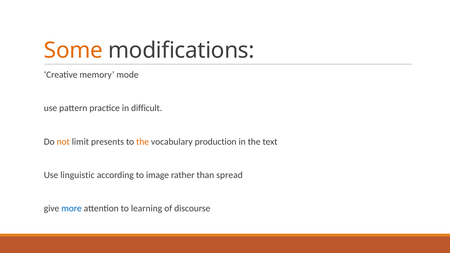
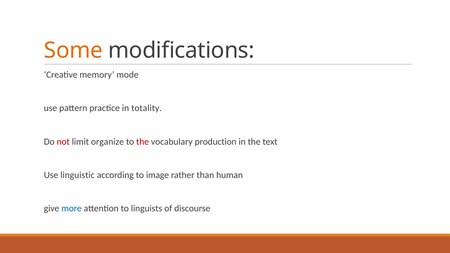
difficult: difficult -> totality
not colour: orange -> red
presents: presents -> organize
the at (143, 142) colour: orange -> red
spread: spread -> human
learning: learning -> linguists
